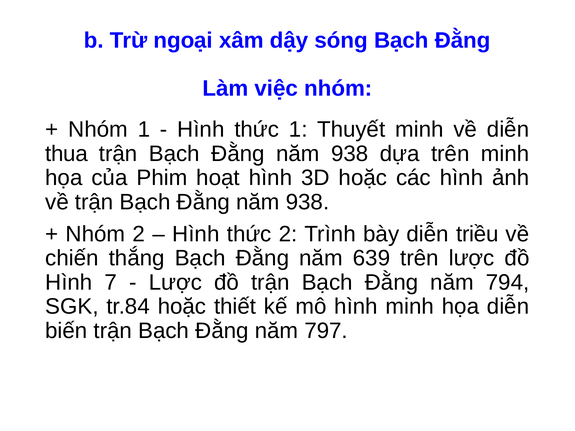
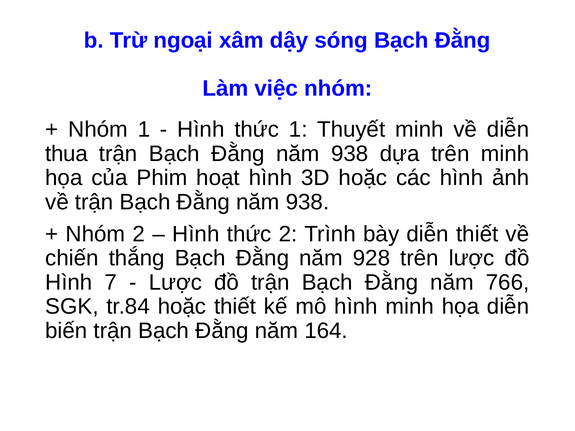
diễn triều: triều -> thiết
639: 639 -> 928
794: 794 -> 766
797: 797 -> 164
